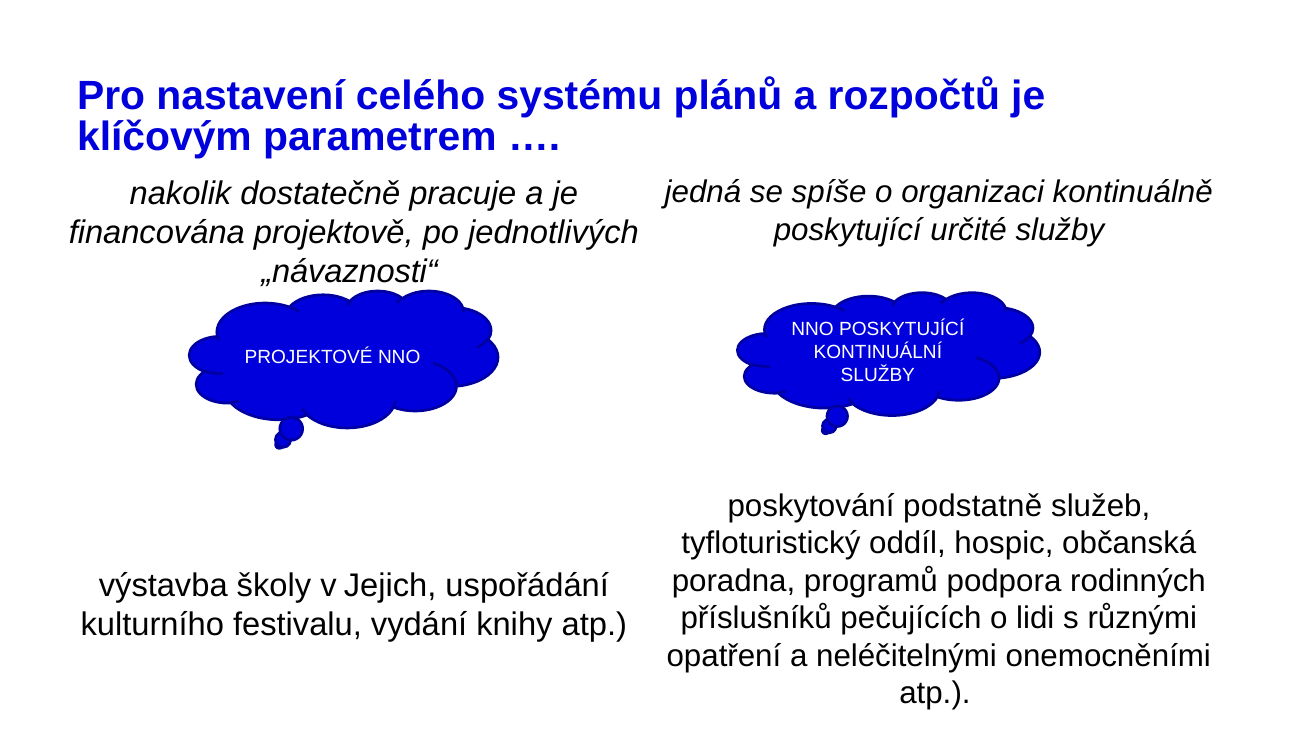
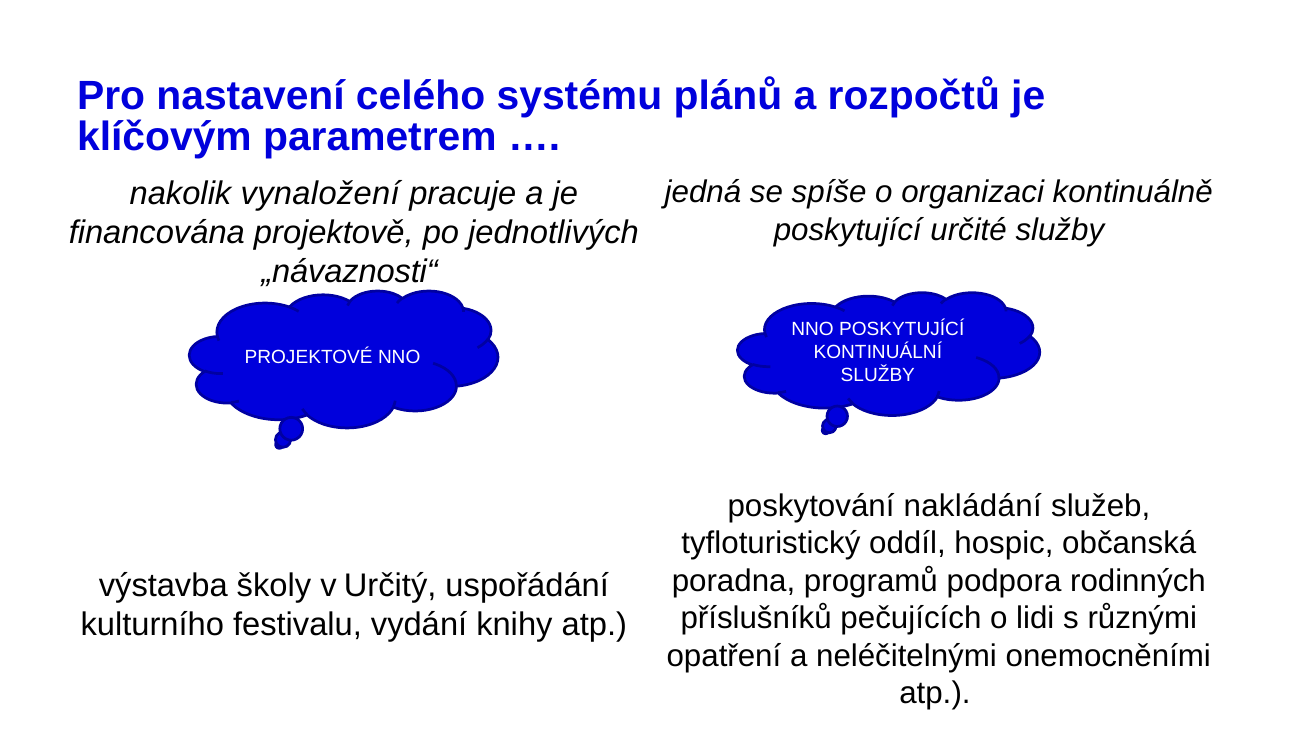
dostatečně: dostatečně -> vynaložení
podstatně: podstatně -> nakládání
Jejich: Jejich -> Určitý
